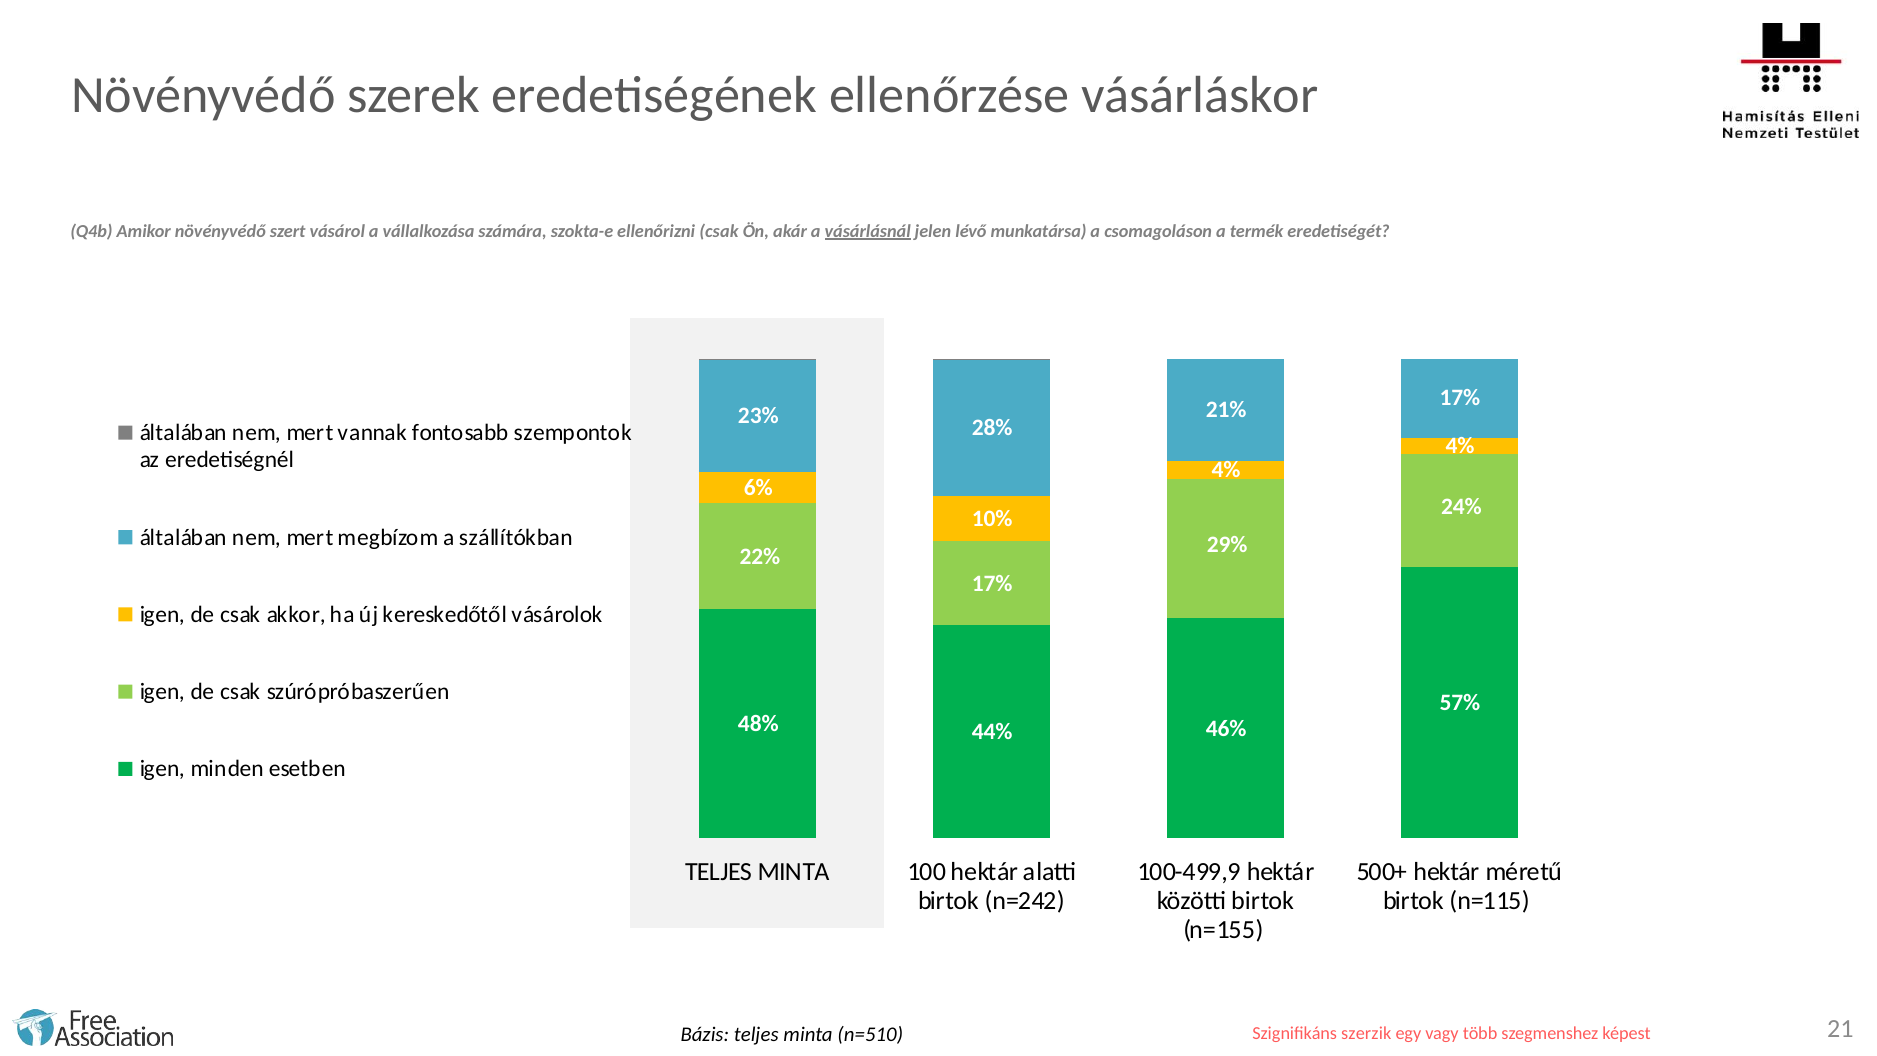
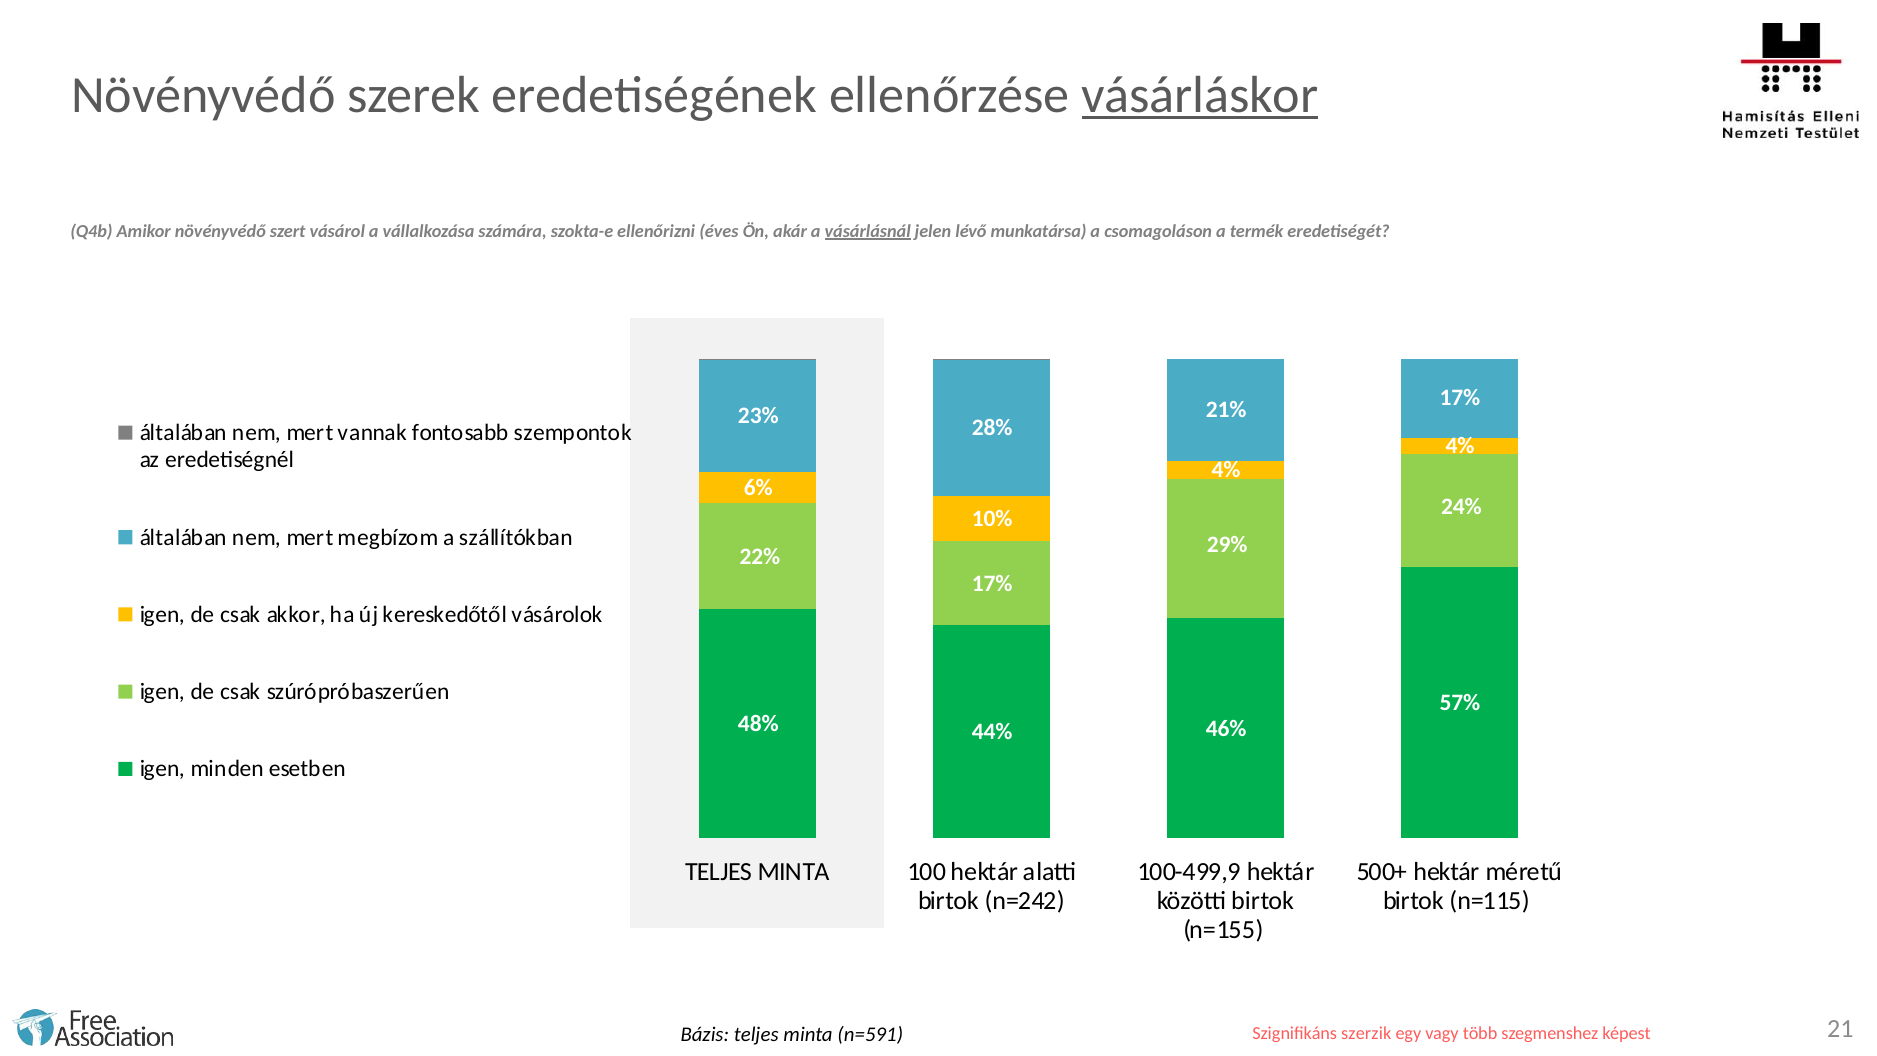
vásárláskor underline: none -> present
ellenőrizni csak: csak -> éves
n=510: n=510 -> n=591
